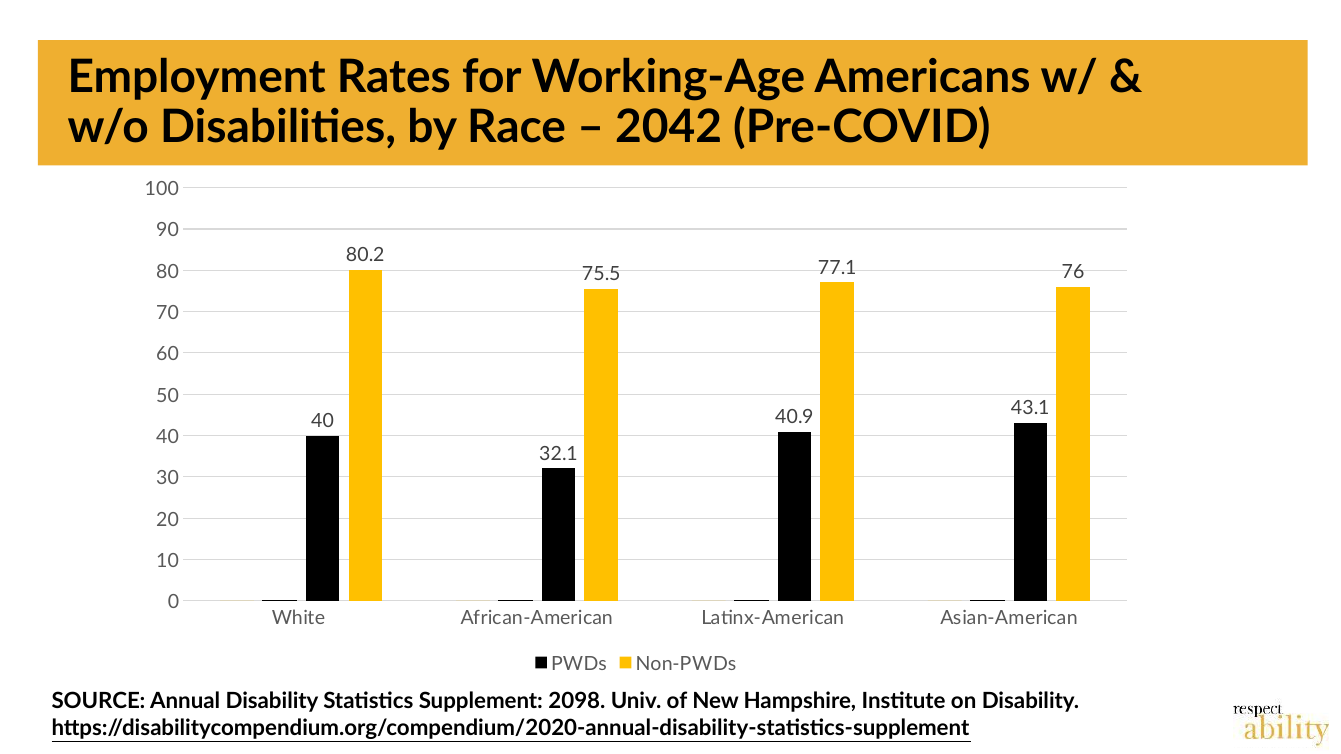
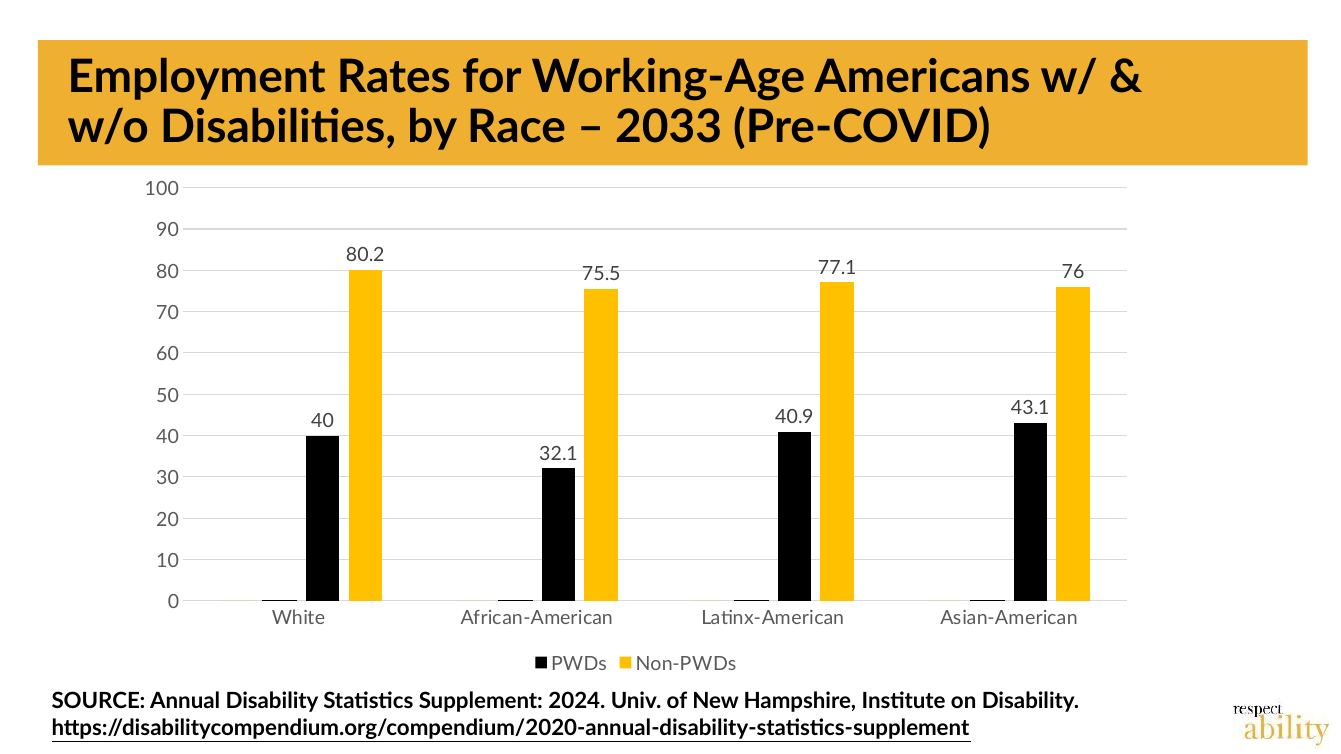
2042: 2042 -> 2033
2098: 2098 -> 2024
